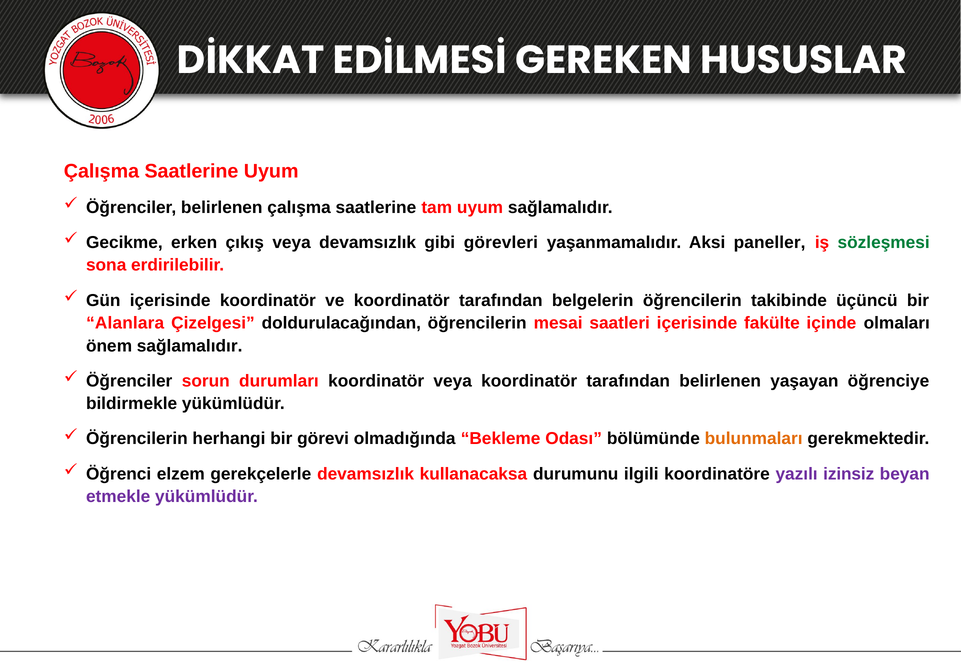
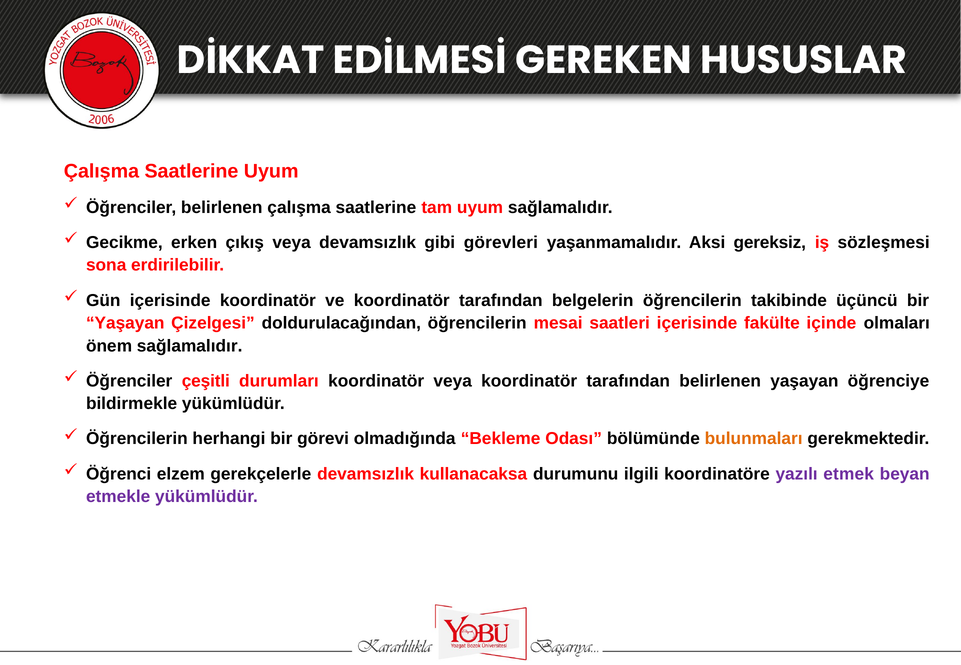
paneller: paneller -> gereksiz
sözleşmesi colour: green -> black
Alanlara at (125, 323): Alanlara -> Yaşayan
sorun: sorun -> çeşitli
izinsiz: izinsiz -> etmek
